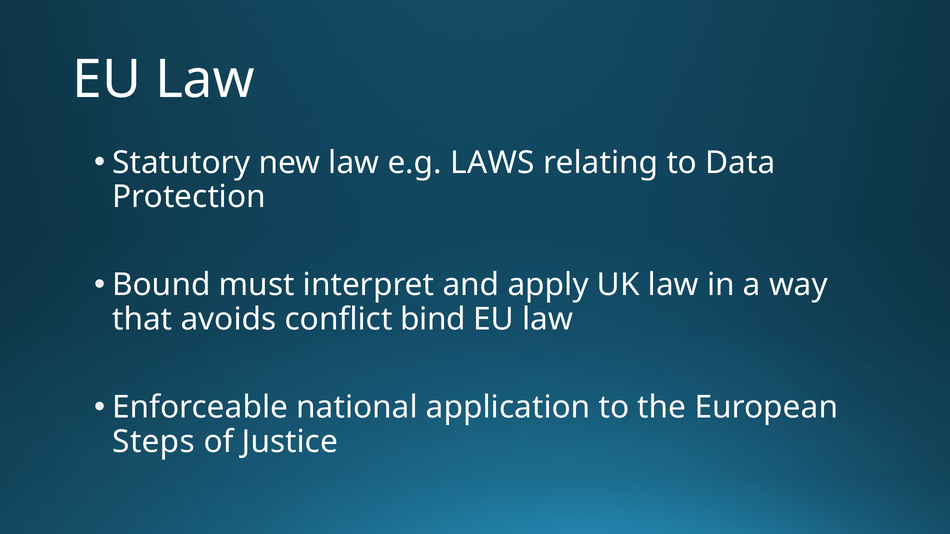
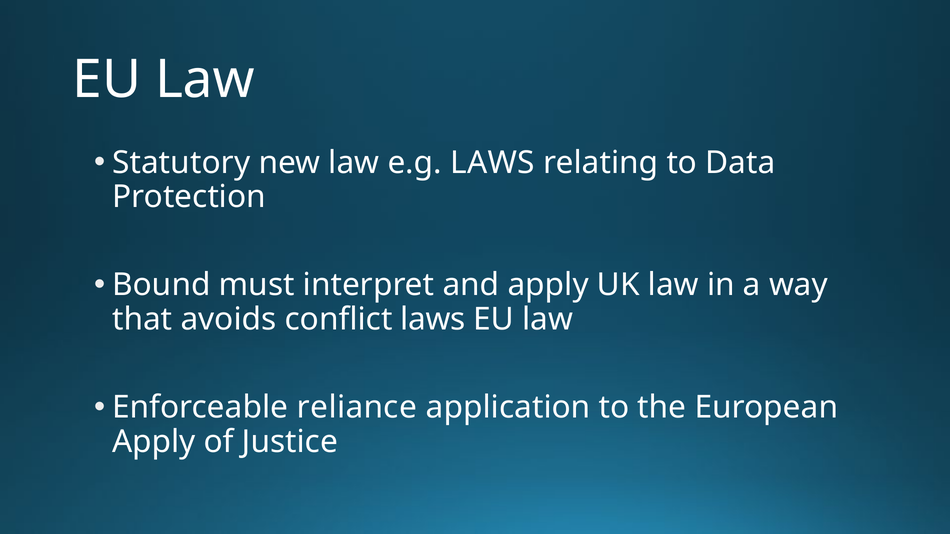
conflict bind: bind -> laws
national: national -> reliance
Steps at (154, 442): Steps -> Apply
